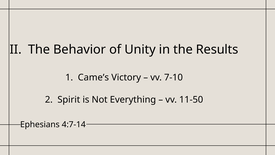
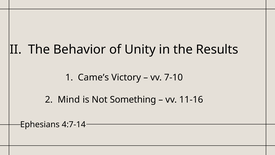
Spirit: Spirit -> Mind
Everything: Everything -> Something
11-50: 11-50 -> 11-16
